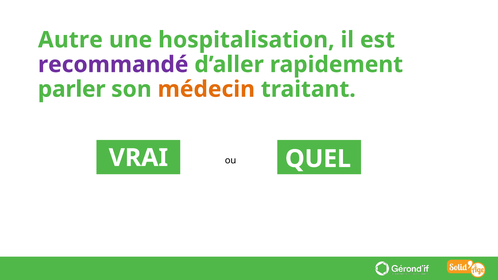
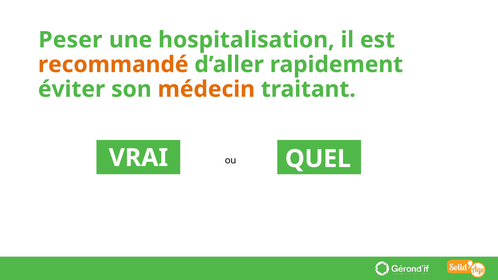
Autre: Autre -> Peser
recommandé colour: purple -> orange
parler: parler -> éviter
